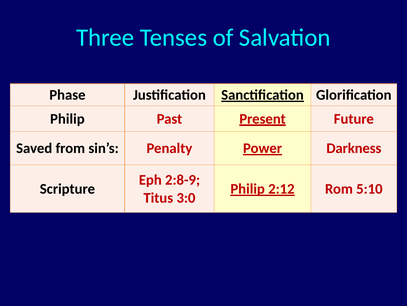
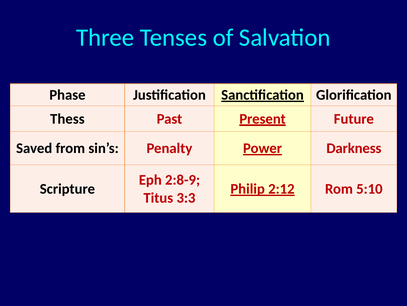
Philip at (67, 119): Philip -> Thess
3:0: 3:0 -> 3:3
